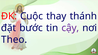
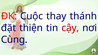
bước: bước -> thiện
cậy colour: purple -> red
Theo: Theo -> Cùng
